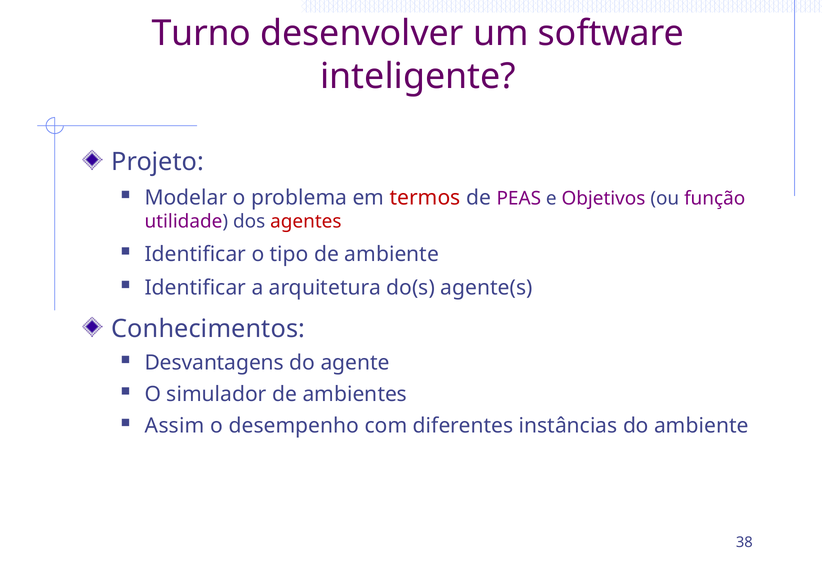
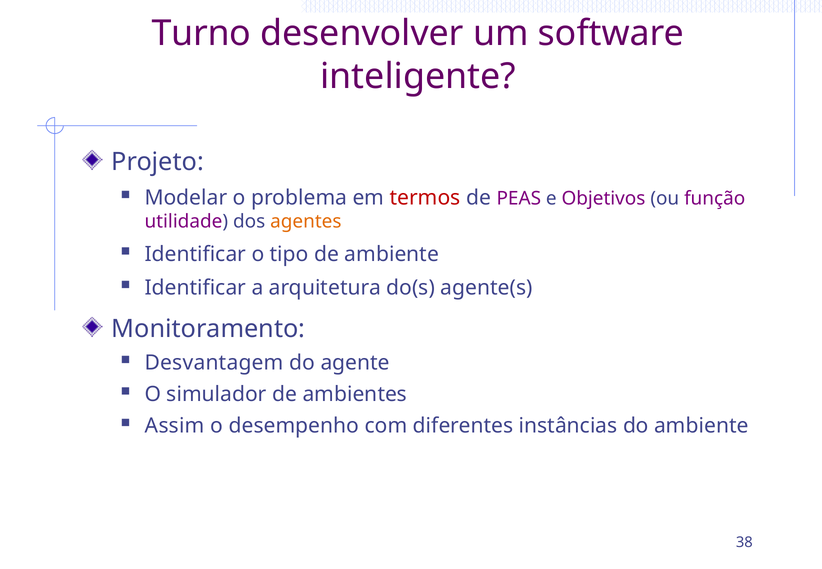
agentes colour: red -> orange
Conhecimentos: Conhecimentos -> Monitoramento
Desvantagens: Desvantagens -> Desvantagem
